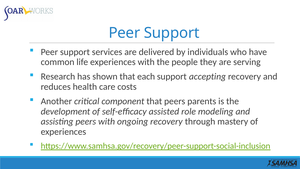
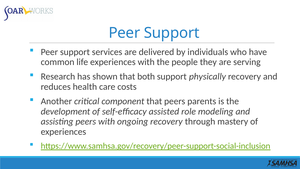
each: each -> both
accepting: accepting -> physically
